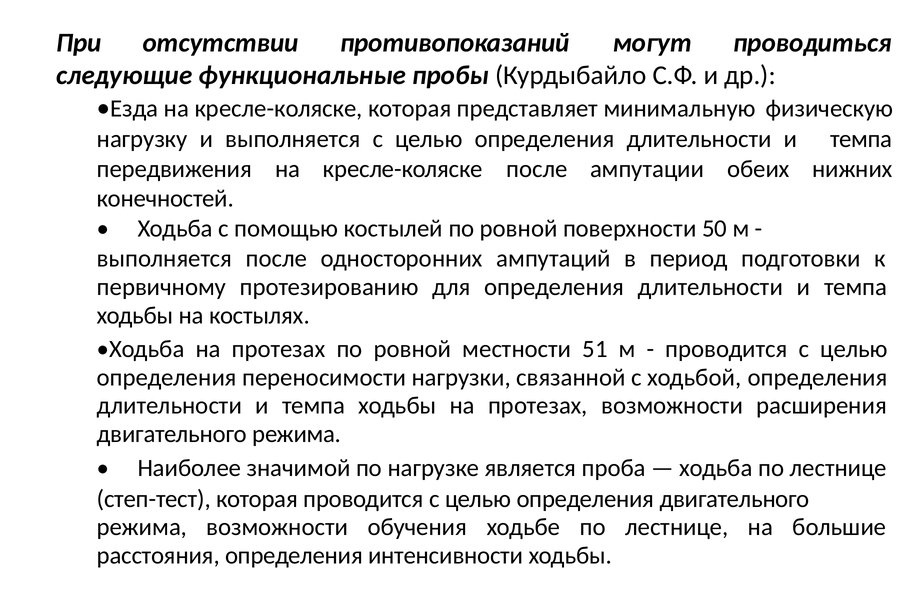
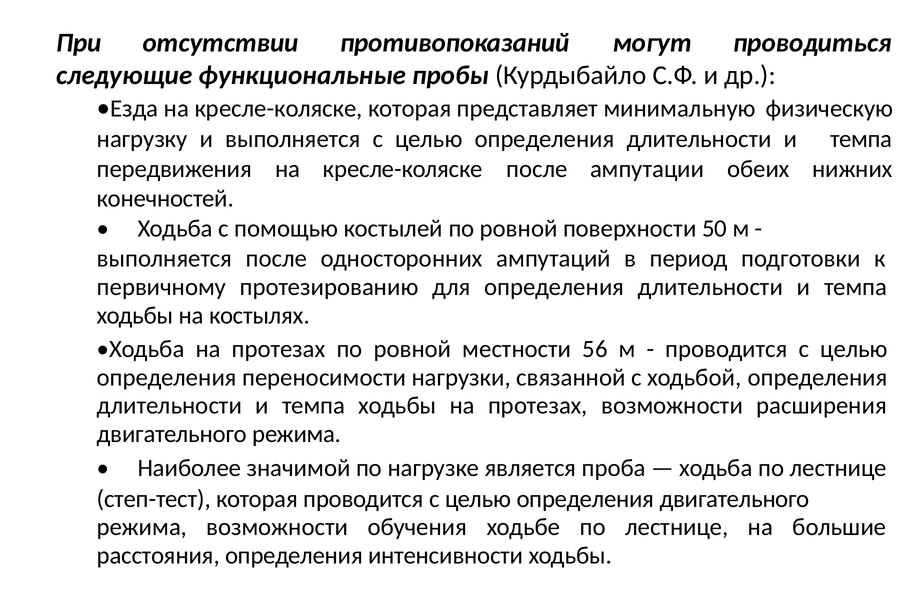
51: 51 -> 56
